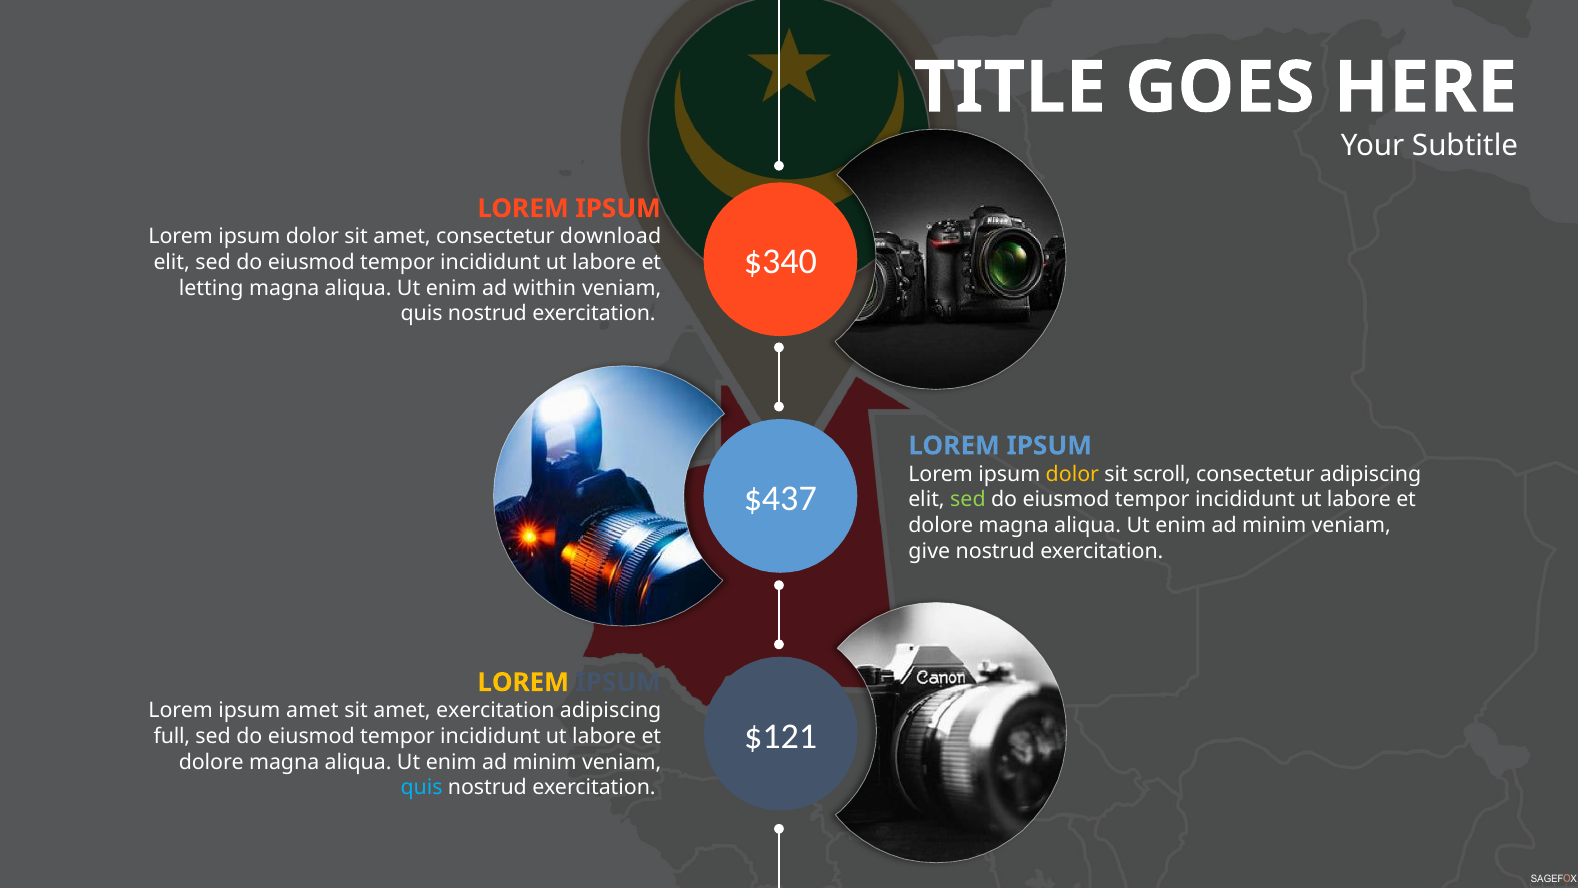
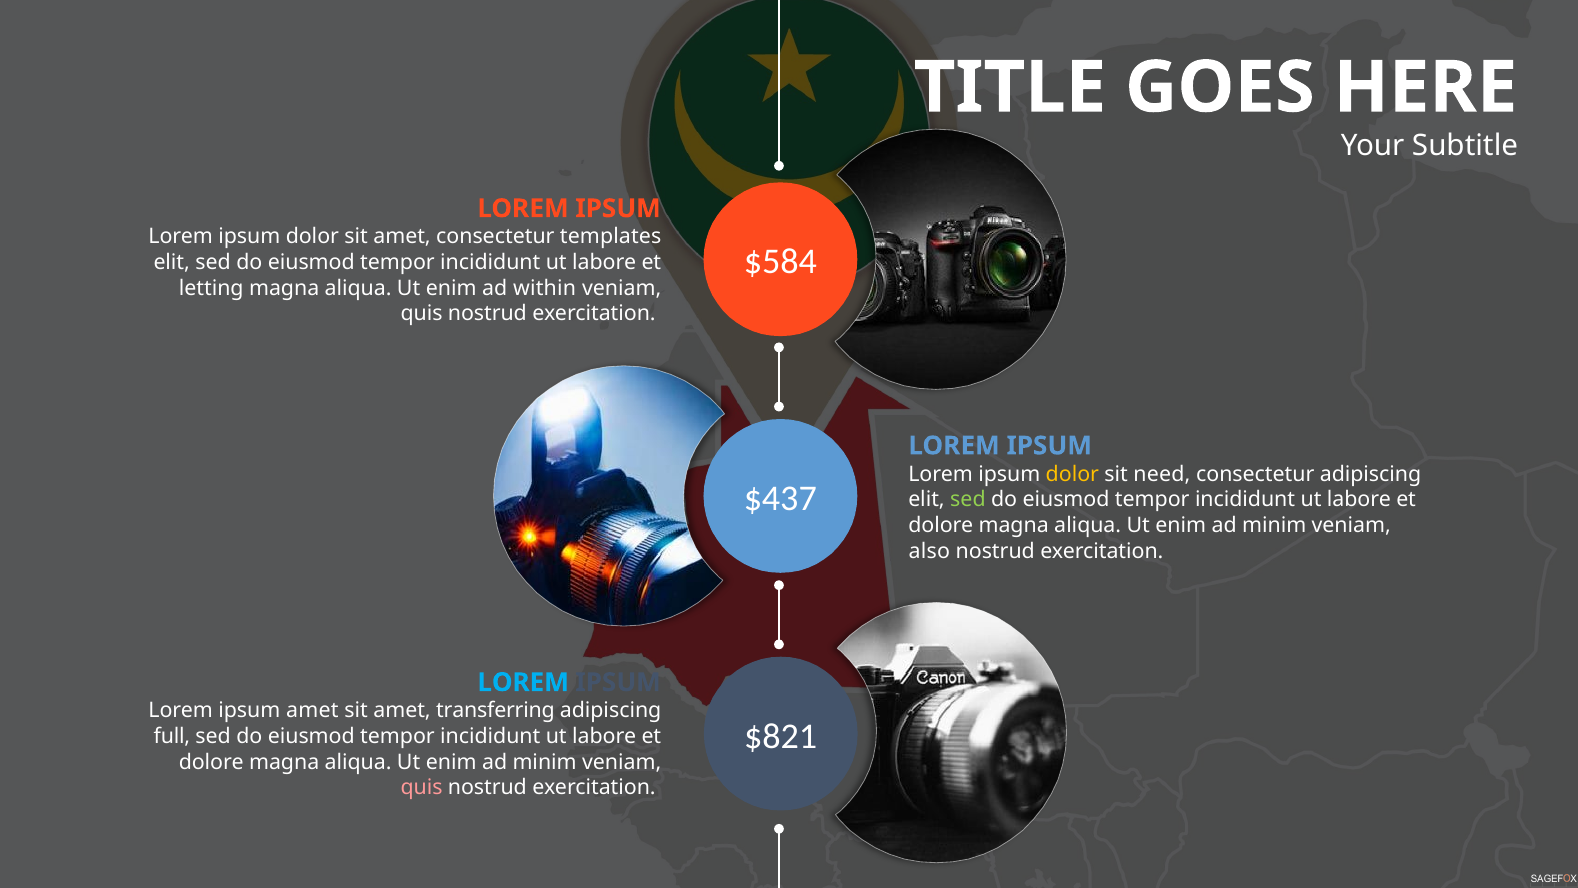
download: download -> templates
$340: $340 -> $584
scroll: scroll -> need
give: give -> also
LOREM at (523, 682) colour: yellow -> light blue
amet exercitation: exercitation -> transferring
$121: $121 -> $821
quis at (422, 787) colour: light blue -> pink
